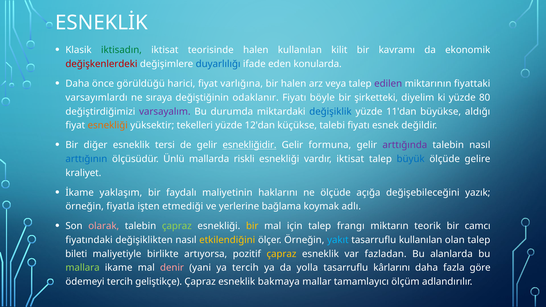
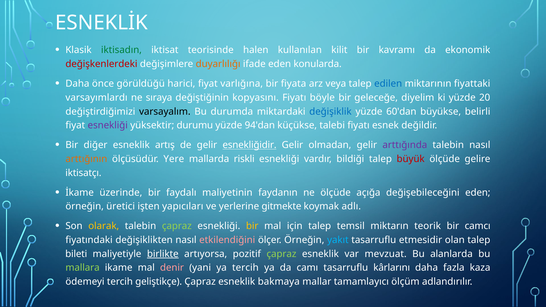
duyarlılığı colour: blue -> orange
bir halen: halen -> fiyata
edilen colour: purple -> blue
odaklanır: odaklanır -> kopyasını
şirketteki: şirketteki -> geleceğe
80: 80 -> 20
varsayalım colour: purple -> black
11'dan: 11'dan -> 60'dan
aldığı: aldığı -> belirli
esnekliği at (108, 125) colour: orange -> purple
tekelleri: tekelleri -> durumu
12'dan: 12'dan -> 94'dan
tersi: tersi -> artış
formuna: formuna -> olmadan
arttığının colour: blue -> orange
Ünlü: Ünlü -> Yere
vardır iktisat: iktisat -> bildiği
büyük colour: blue -> red
kraliyet: kraliyet -> iktisatçı
yaklaşım: yaklaşım -> üzerinde
haklarını: haklarını -> faydanın
değişebileceğini yazık: yazık -> eden
fiyatla: fiyatla -> üretici
etmediği: etmediği -> yapıcıları
bağlama: bağlama -> gitmekte
olarak colour: pink -> yellow
frangı: frangı -> temsil
etkilendiğini colour: yellow -> pink
tasarruflu kullanılan: kullanılan -> etmesidir
birlikte underline: none -> present
çapraz at (281, 254) colour: yellow -> light green
fazladan: fazladan -> mevzuat
yolla: yolla -> camı
göre: göre -> kaza
